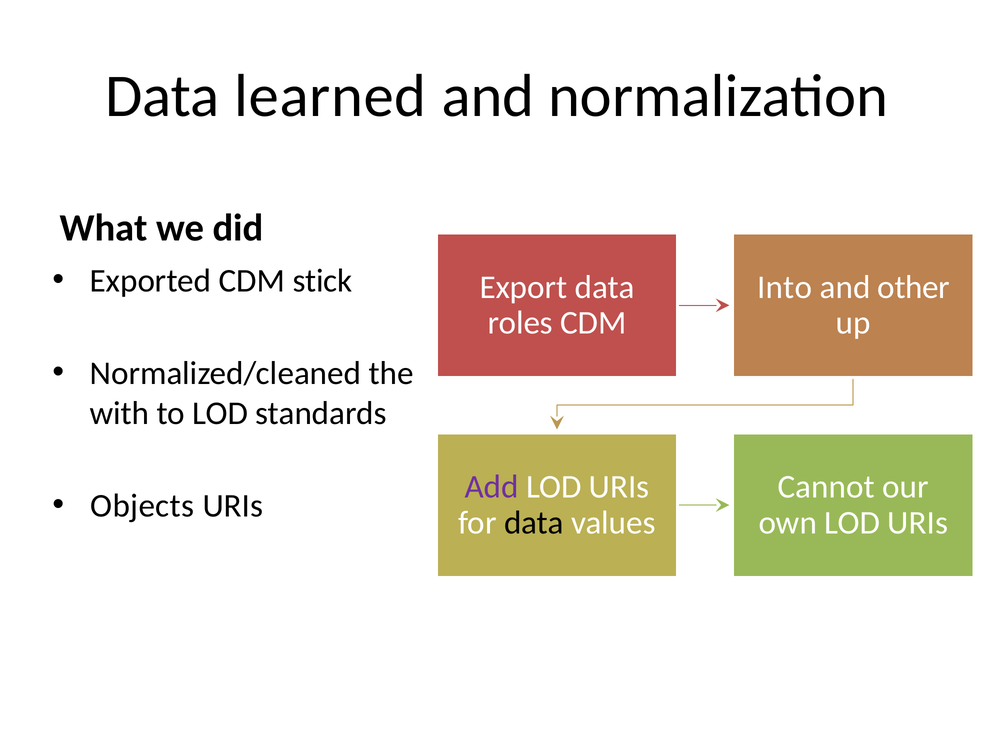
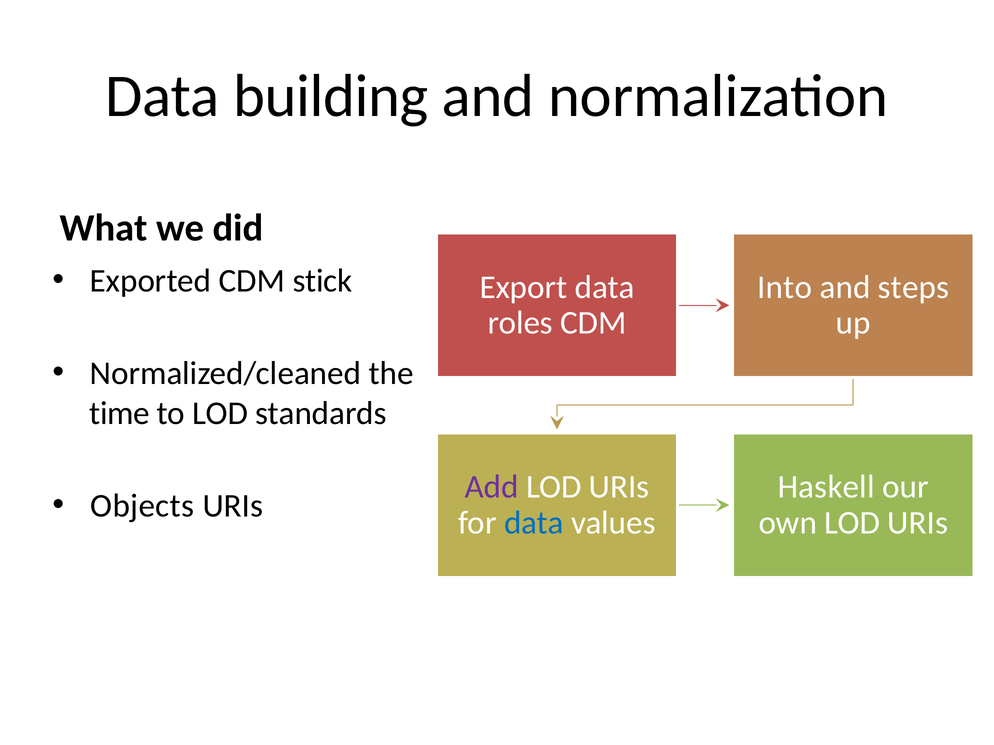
learned: learned -> building
other: other -> steps
with: with -> time
Cannot: Cannot -> Haskell
data at (534, 523) colour: black -> blue
